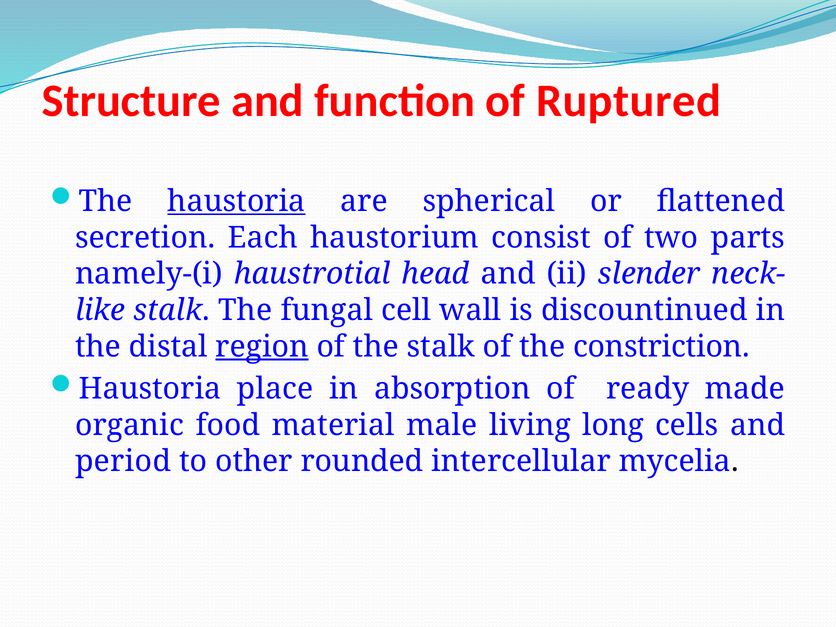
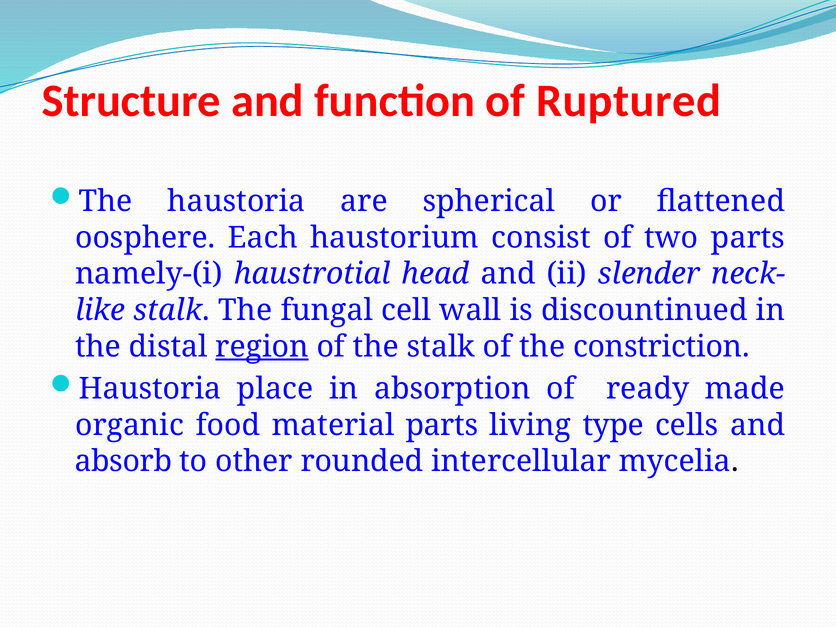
haustoria at (236, 201) underline: present -> none
secretion: secretion -> oosphere
material male: male -> parts
long: long -> type
period: period -> absorb
